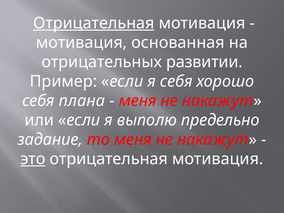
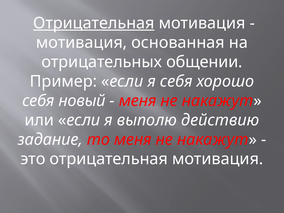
развитии: развитии -> общении
плана: плана -> новый
предельно: предельно -> действию
это underline: present -> none
